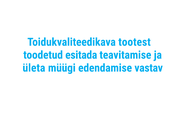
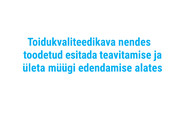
tootest: tootest -> nendes
vastav: vastav -> alates
